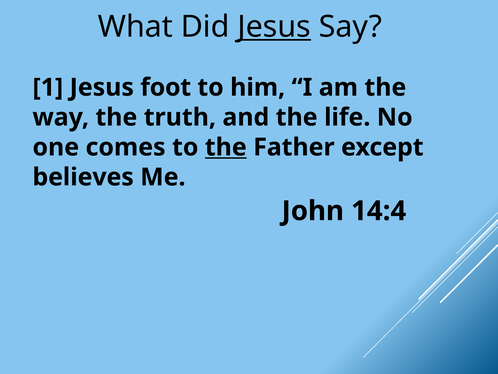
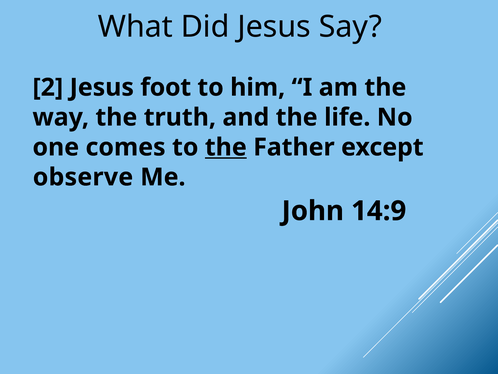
Jesus at (274, 27) underline: present -> none
1: 1 -> 2
believes: believes -> observe
14:4: 14:4 -> 14:9
